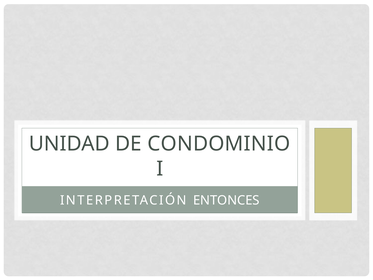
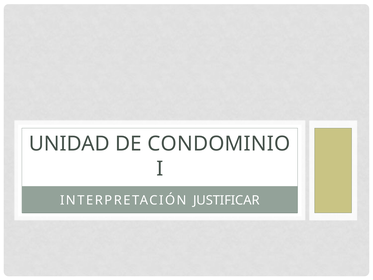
ENTONCES: ENTONCES -> JUSTIFICAR
